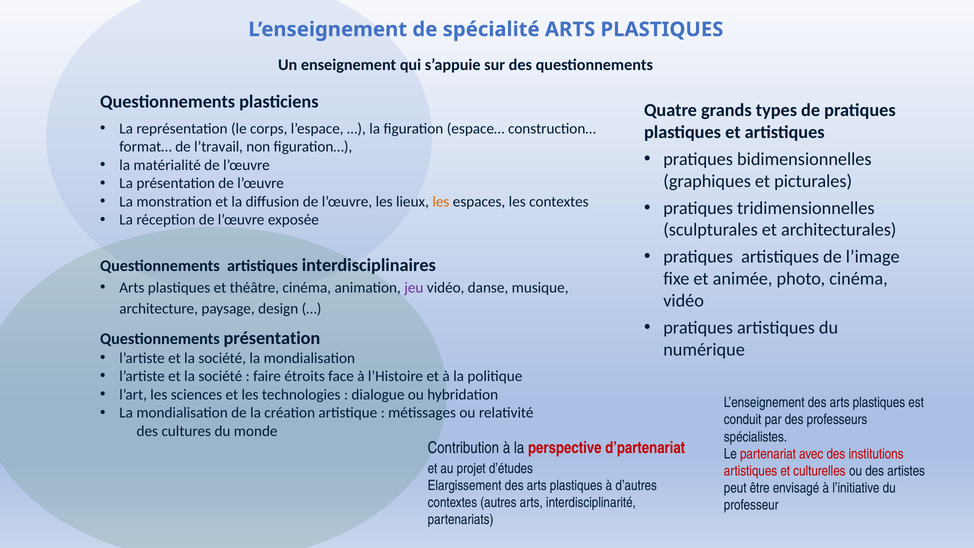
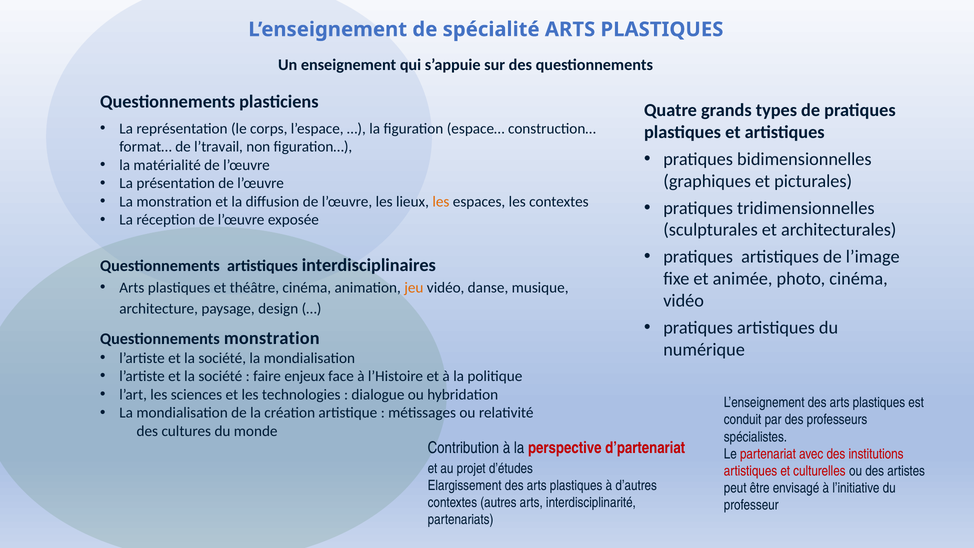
jeu colour: purple -> orange
Questionnements présentation: présentation -> monstration
étroits: étroits -> enjeux
